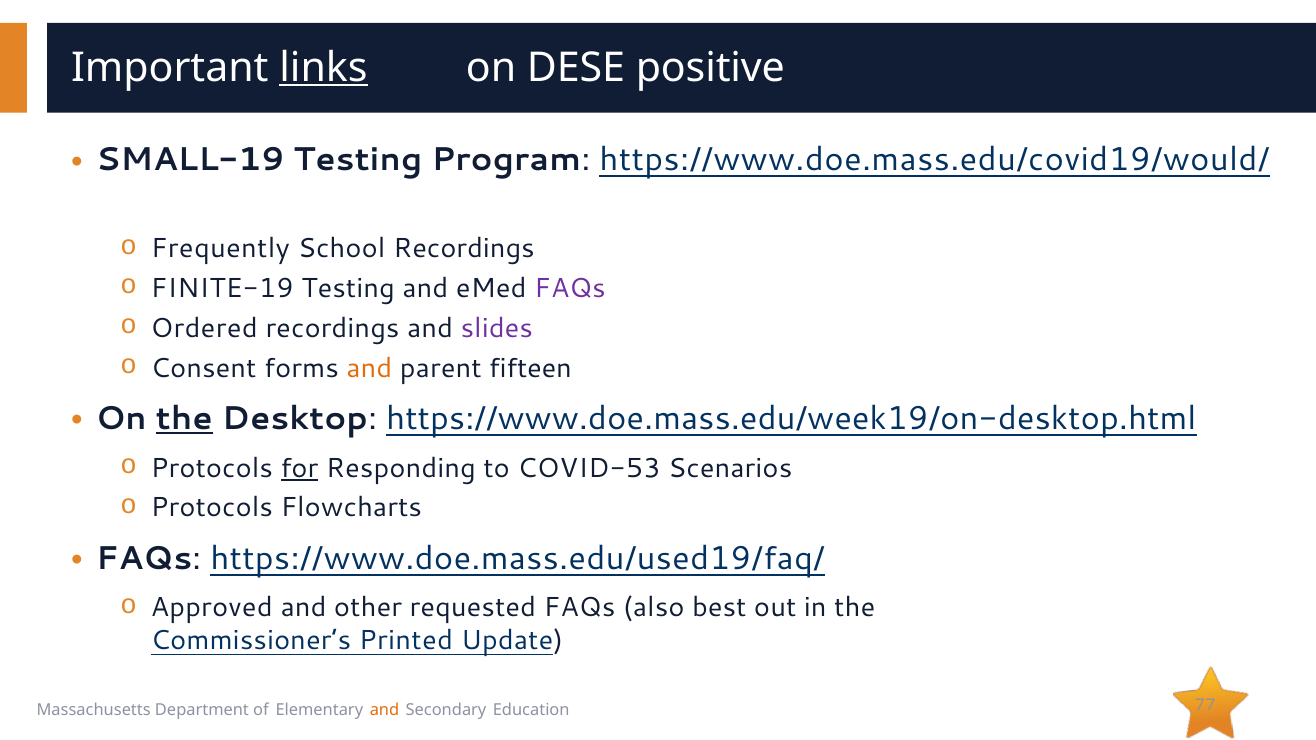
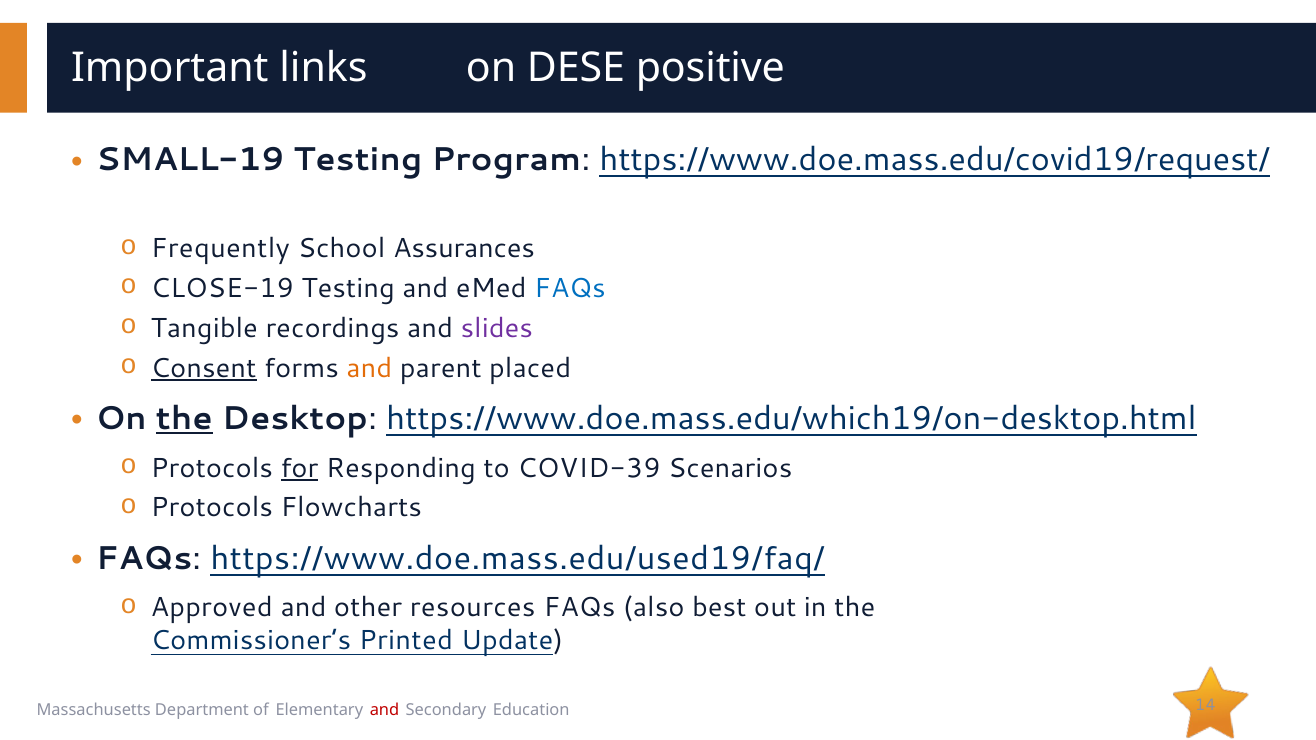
links underline: present -> none
https://www.doe.mass.edu/covid19/would/: https://www.doe.mass.edu/covid19/would/ -> https://www.doe.mass.edu/covid19/request/
School Recordings: Recordings -> Assurances
FINITE-19: FINITE-19 -> CLOSE-19
FAQs at (570, 289) colour: purple -> blue
Ordered: Ordered -> Tangible
Consent underline: none -> present
fifteen: fifteen -> placed
https://www.doe.mass.edu/week19/on-desktop.html: https://www.doe.mass.edu/week19/on-desktop.html -> https://www.doe.mass.edu/which19/on-desktop.html
COVID-53: COVID-53 -> COVID-39
requested: requested -> resources
and at (384, 710) colour: orange -> red
77: 77 -> 14
